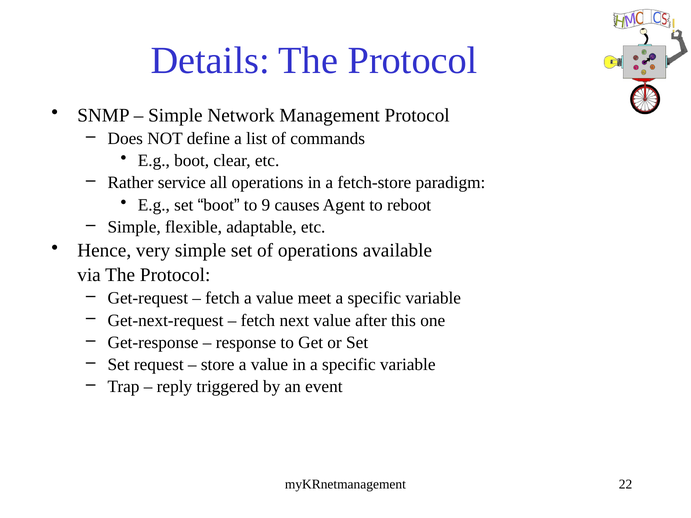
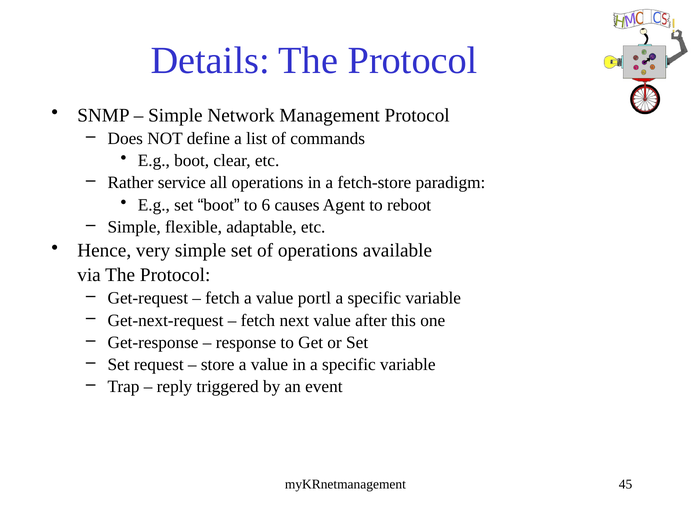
9: 9 -> 6
meet: meet -> portl
22: 22 -> 45
